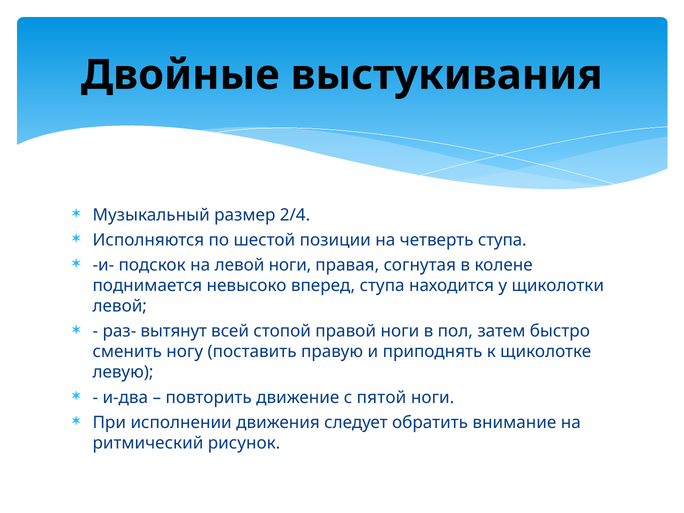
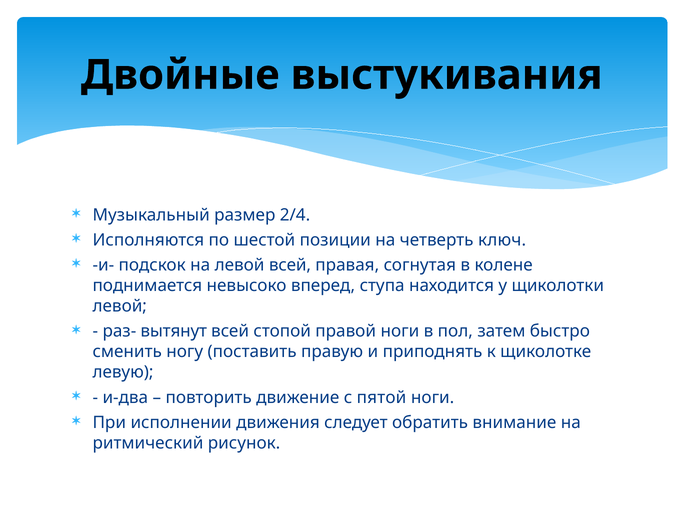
четверть ступа: ступа -> ключ
левой ноги: ноги -> всей
